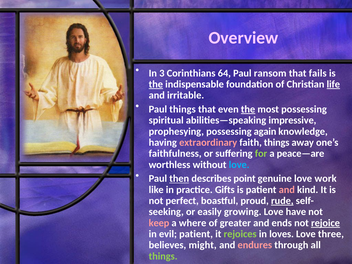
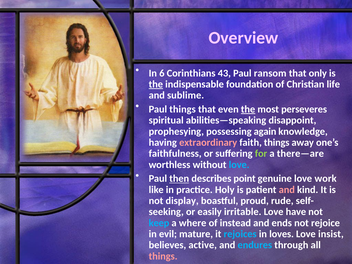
3: 3 -> 6
64: 64 -> 43
fails: fails -> only
life underline: present -> none
irritable: irritable -> sublime
most possessing: possessing -> perseveres
impressive: impressive -> disappoint
peace—are: peace—are -> there—are
Gifts: Gifts -> Holy
perfect: perfect -> display
rude underline: present -> none
growing: growing -> irritable
keep colour: pink -> light blue
greater: greater -> instead
rejoice underline: present -> none
evil patient: patient -> mature
rejoices colour: light green -> light blue
three: three -> insist
might: might -> active
endures colour: pink -> light blue
things at (163, 256) colour: light green -> pink
